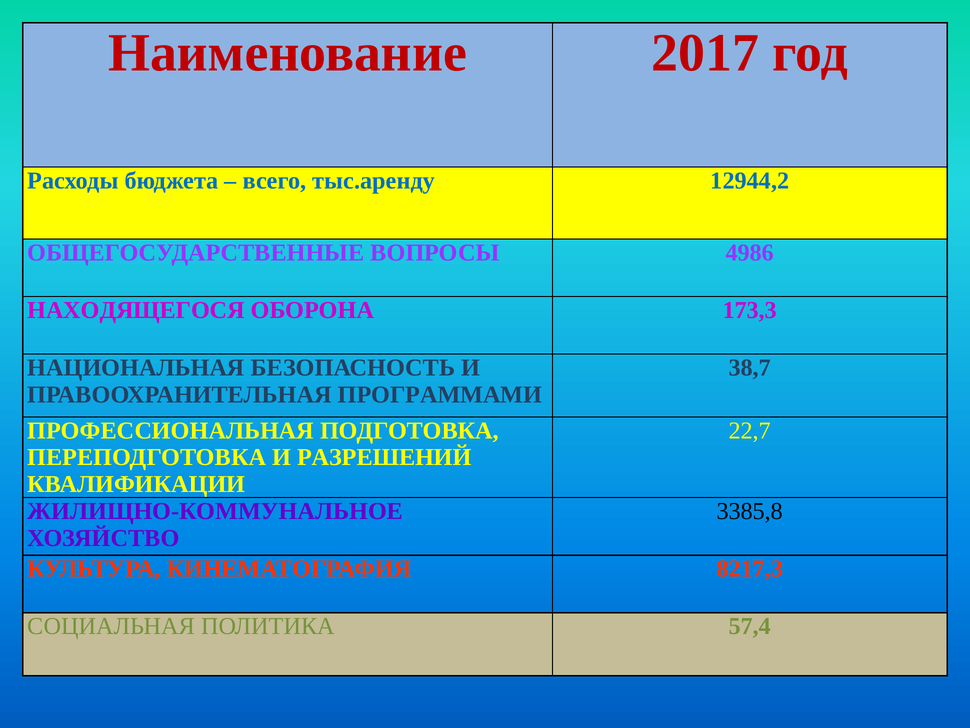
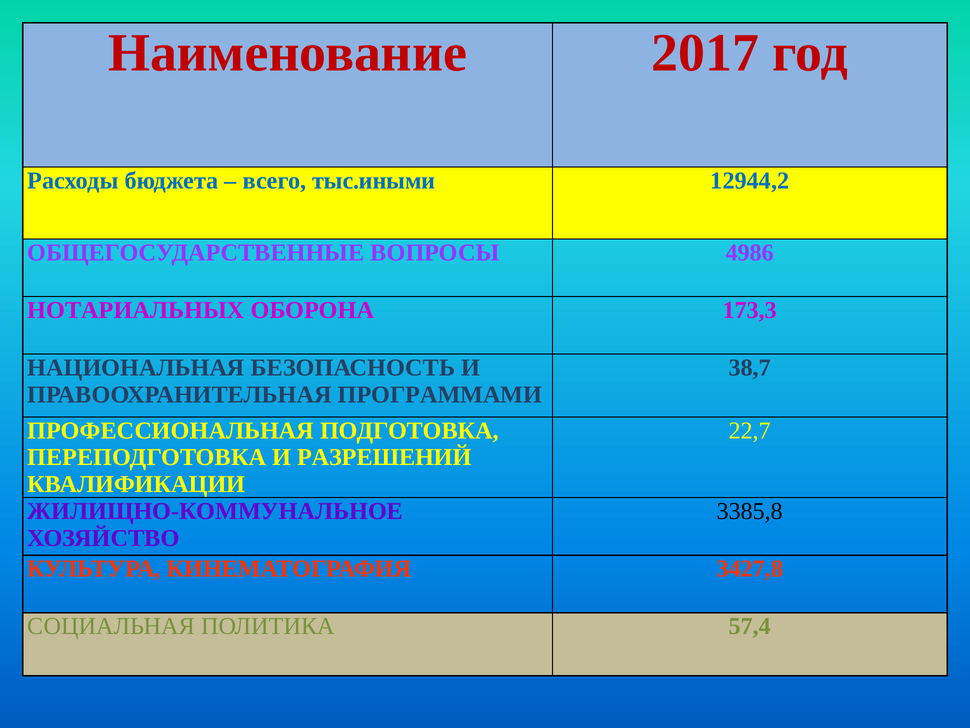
тыс.аренду: тыс.аренду -> тыс.иными
НАХОДЯЩЕГОСЯ: НАХОДЯЩЕГОСЯ -> НОТАРИАЛЬНЫХ
8217,3: 8217,3 -> 3427,8
